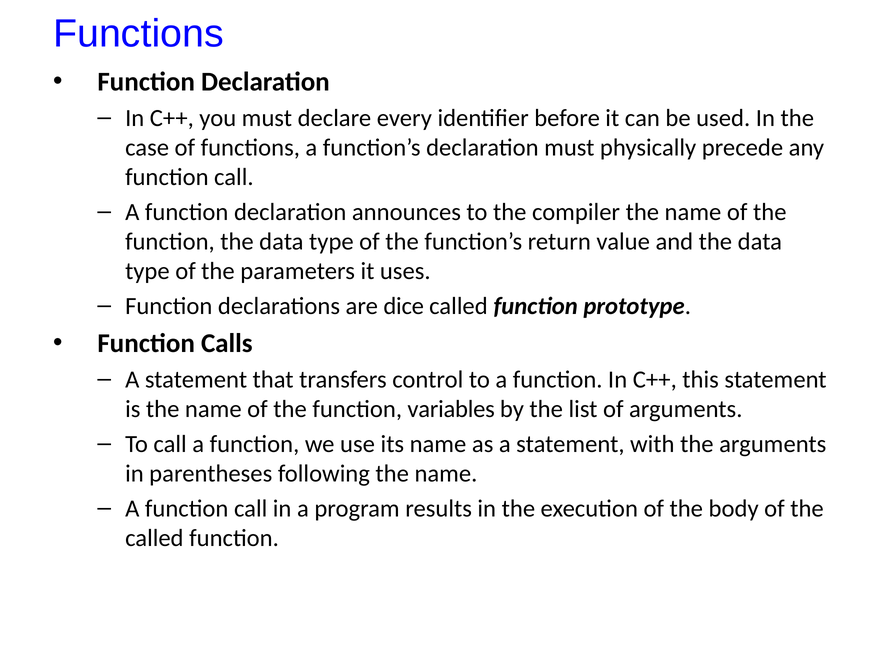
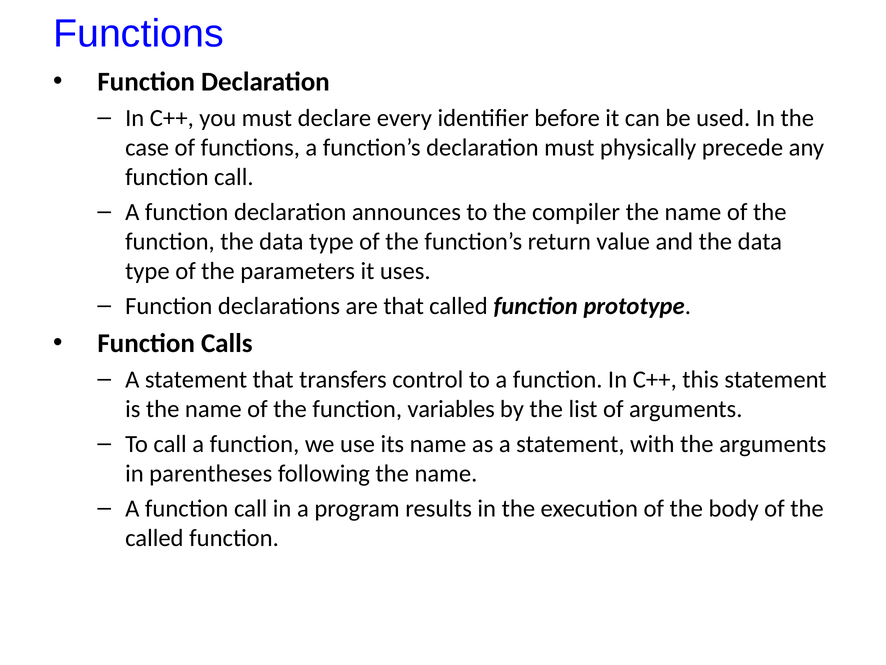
are dice: dice -> that
